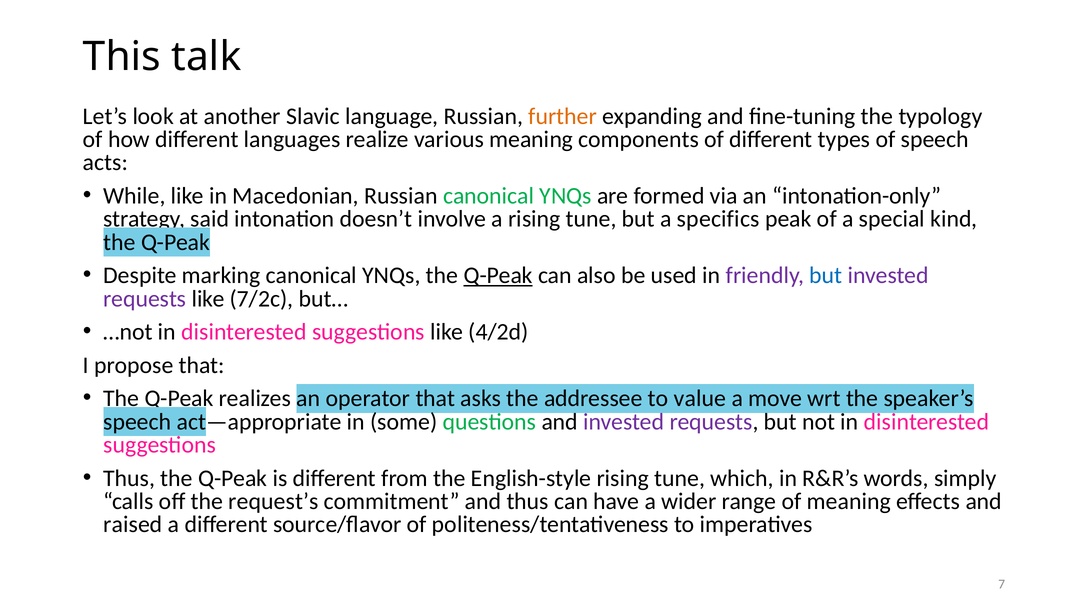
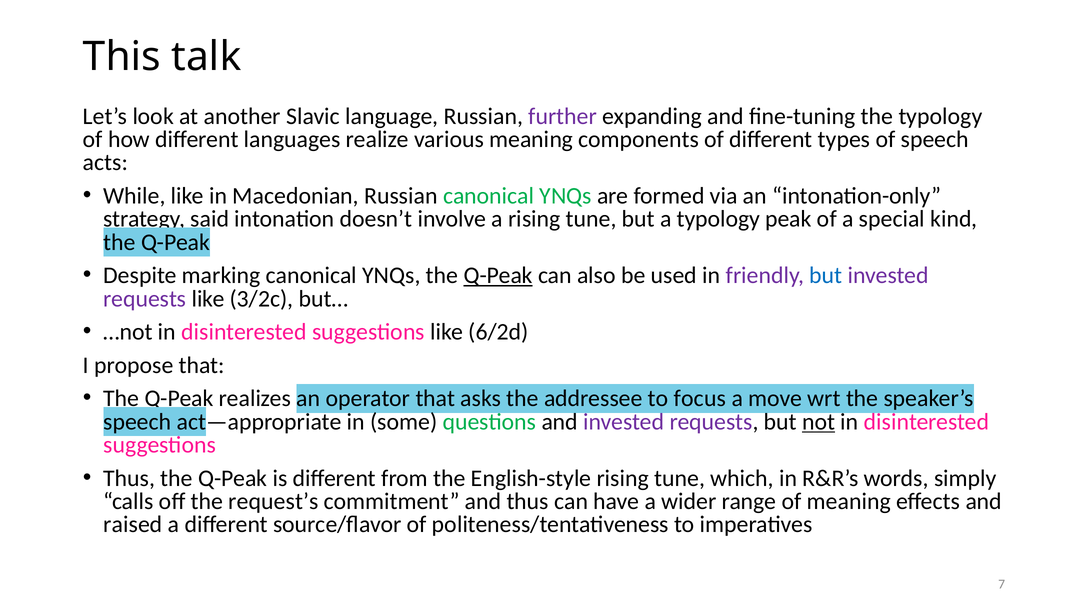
further colour: orange -> purple
a specifics: specifics -> typology
7/2c: 7/2c -> 3/2c
4/2d: 4/2d -> 6/2d
value: value -> focus
not underline: none -> present
